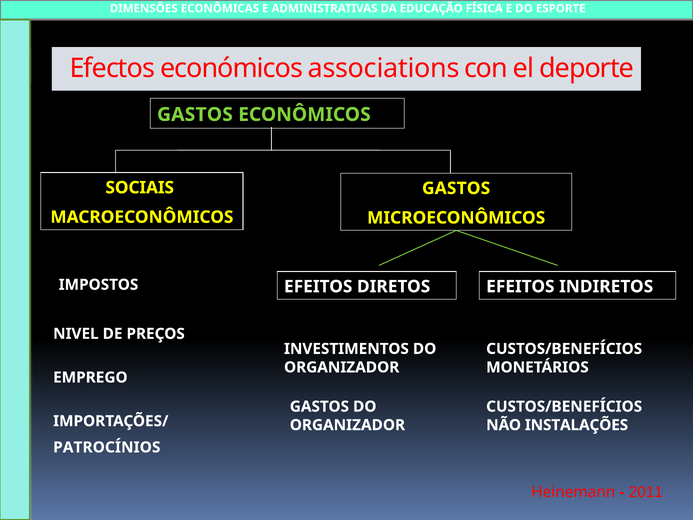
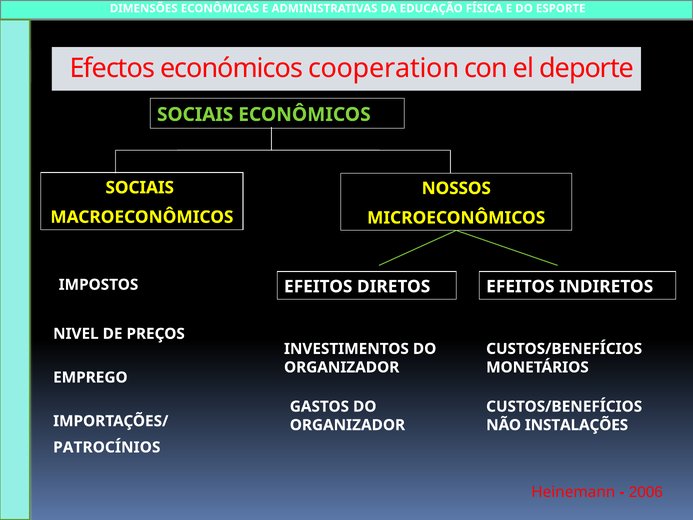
associations: associations -> cooperation
GASTOS at (195, 114): GASTOS -> SOCIAIS
GASTOS at (456, 188): GASTOS -> NOSSOS
2011: 2011 -> 2006
